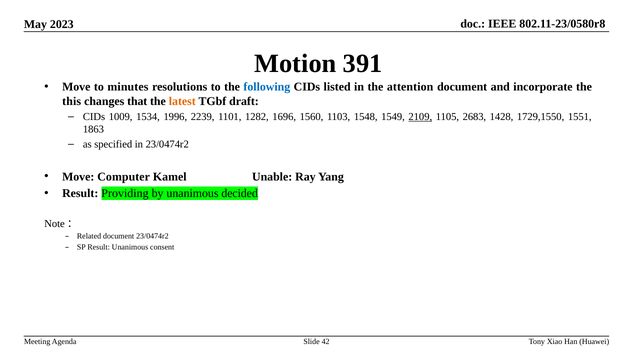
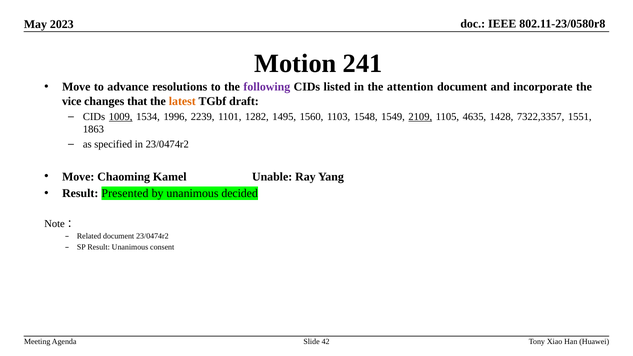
391: 391 -> 241
minutes: minutes -> advance
following colour: blue -> purple
this: this -> vice
1009 underline: none -> present
1696: 1696 -> 1495
2683: 2683 -> 4635
1729,1550: 1729,1550 -> 7322,3357
Computer: Computer -> Chaoming
Providing: Providing -> Presented
